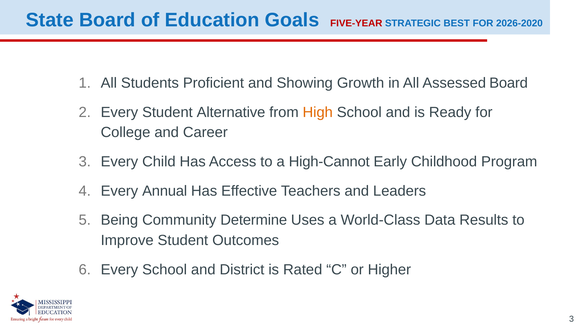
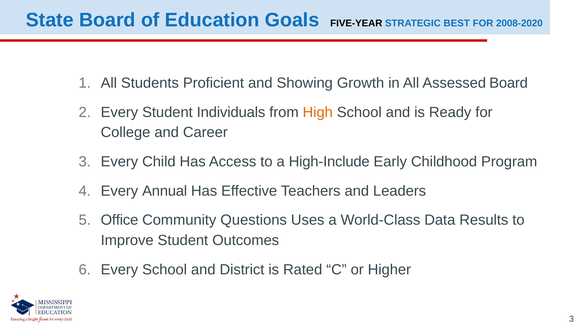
FIVE-YEAR colour: red -> black
2026-2020: 2026-2020 -> 2008-2020
Alternative: Alternative -> Individuals
High-Cannot: High-Cannot -> High-Include
Being: Being -> Office
Determine: Determine -> Questions
